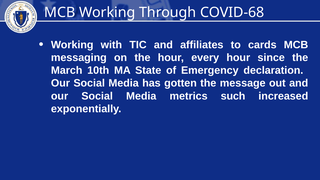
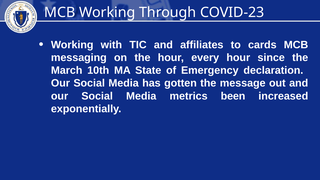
COVID-68: COVID-68 -> COVID-23
such: such -> been
